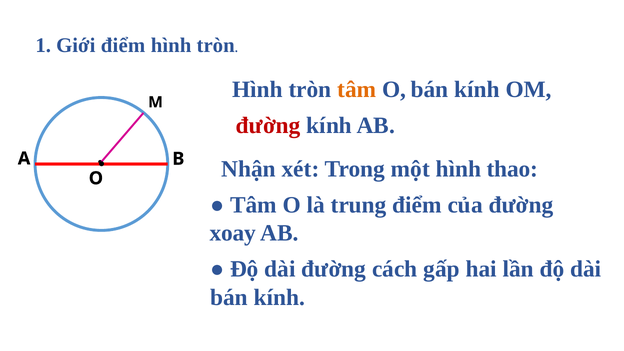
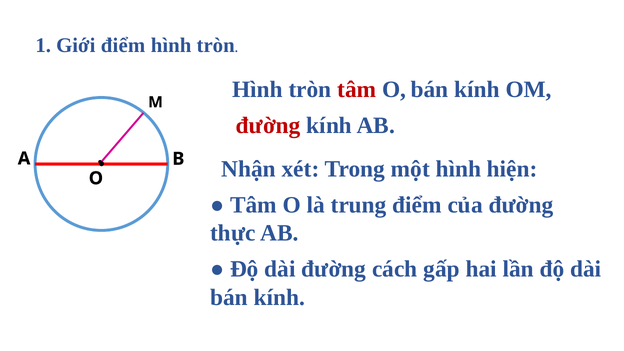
tâm at (357, 90) colour: orange -> red
thao: thao -> hiện
xoay: xoay -> thực
